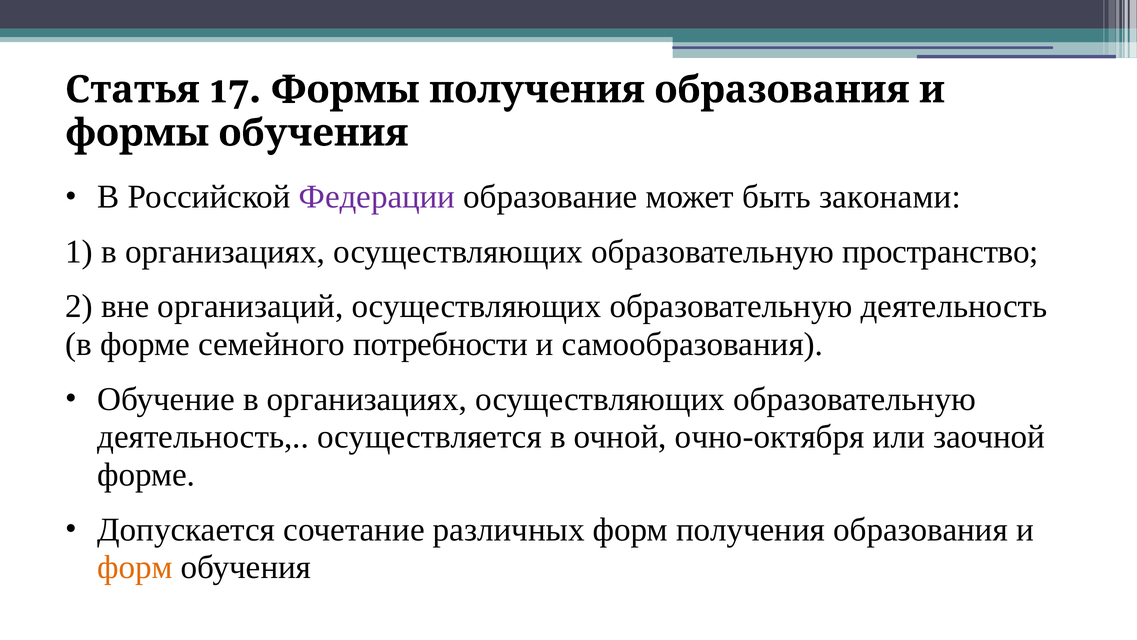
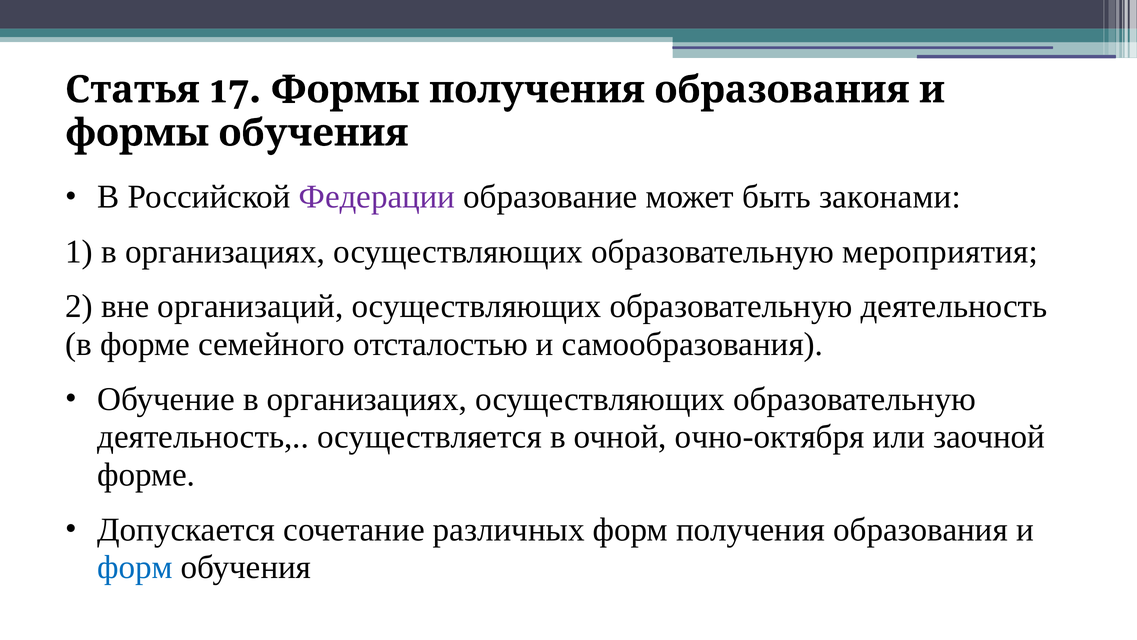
пространство: пространство -> мероприятия
потребности: потребности -> отсталостью
форм at (135, 567) colour: orange -> blue
